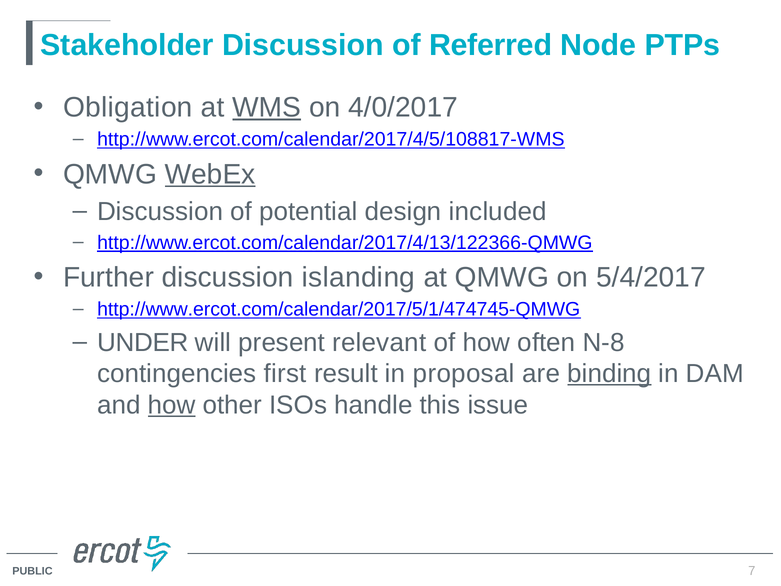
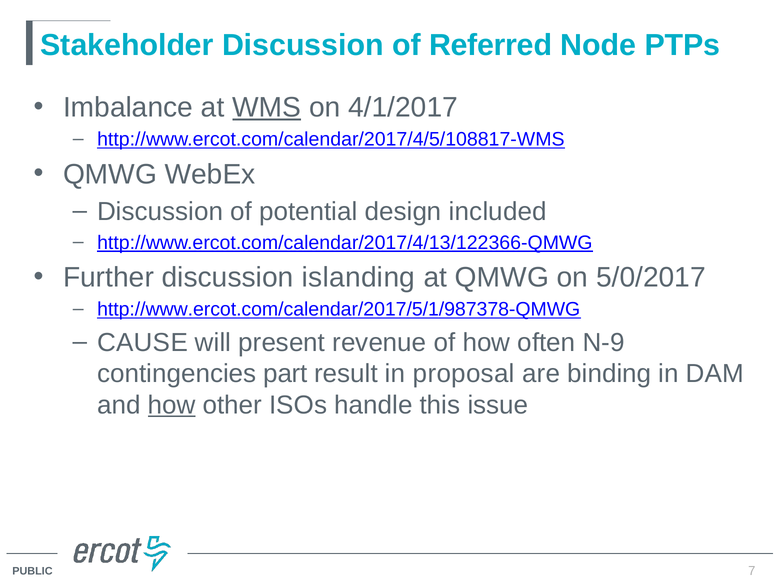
Obligation: Obligation -> Imbalance
4/0/2017: 4/0/2017 -> 4/1/2017
WebEx underline: present -> none
5/4/2017: 5/4/2017 -> 5/0/2017
http://www.ercot.com/calendar/2017/5/1/474745-QMWG: http://www.ercot.com/calendar/2017/5/1/474745-QMWG -> http://www.ercot.com/calendar/2017/5/1/987378-QMWG
UNDER: UNDER -> CAUSE
relevant: relevant -> revenue
N-8: N-8 -> N-9
first: first -> part
binding underline: present -> none
